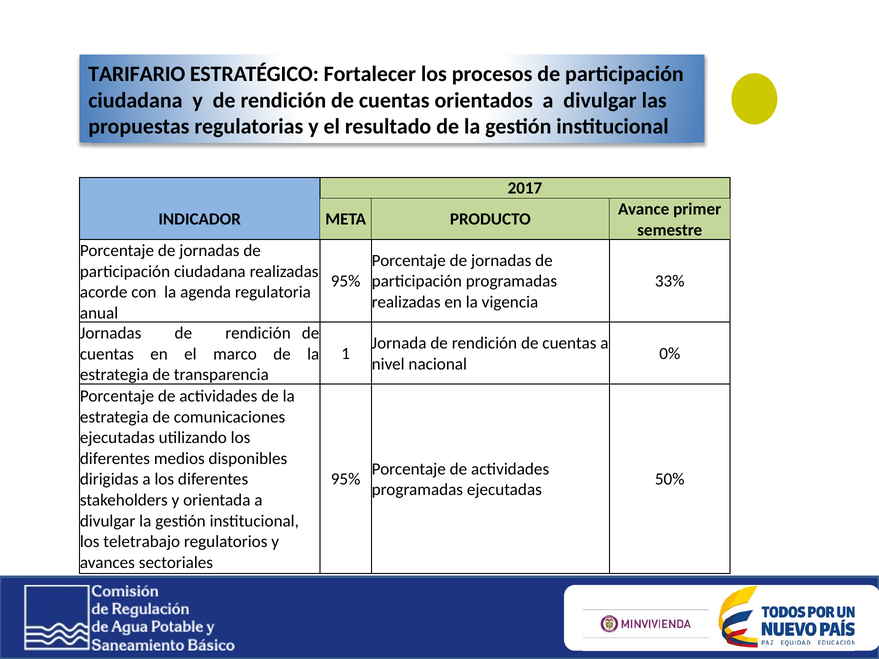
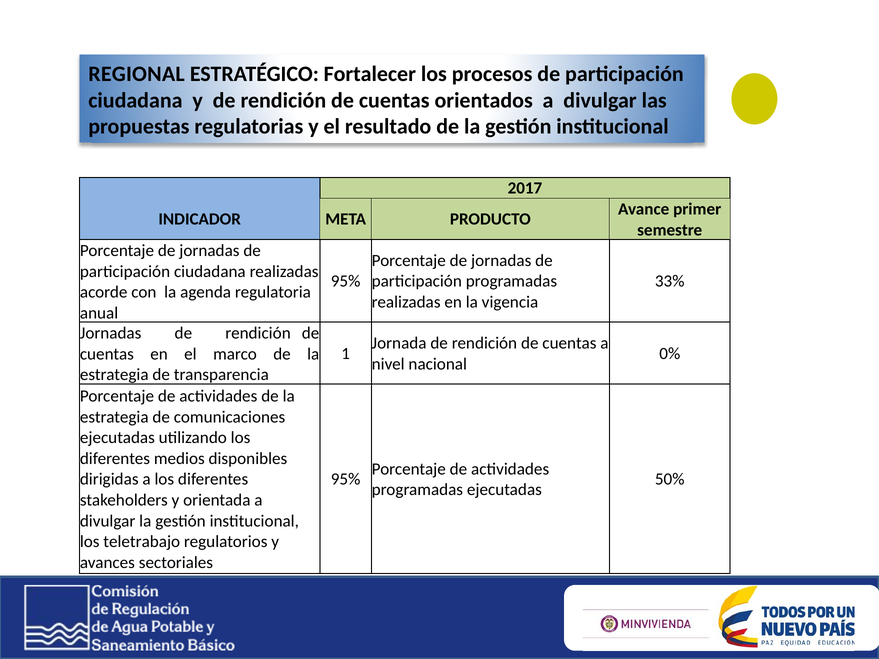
TARIFARIO: TARIFARIO -> REGIONAL
